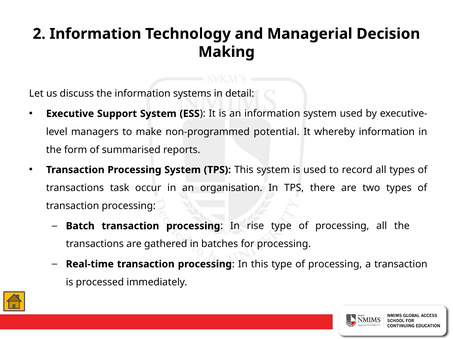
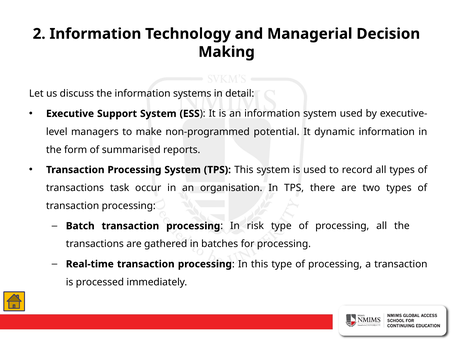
whereby: whereby -> dynamic
rise: rise -> risk
